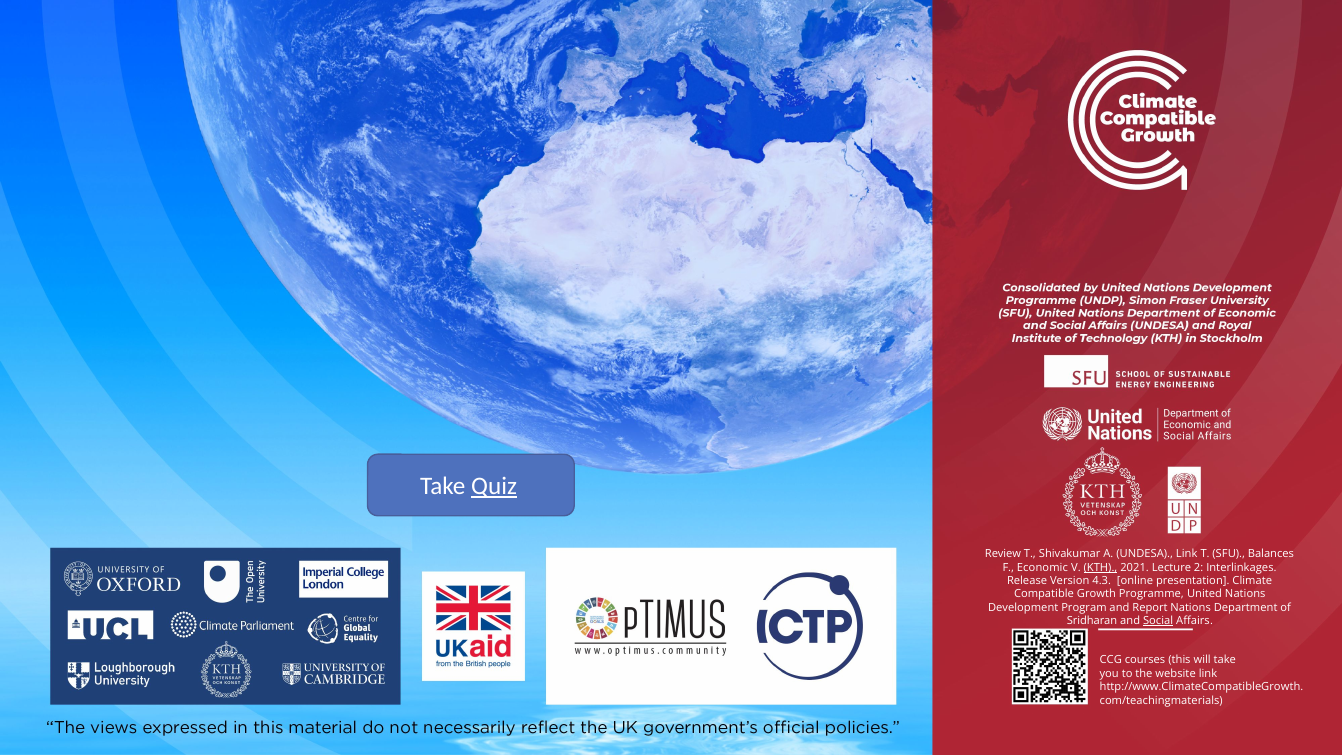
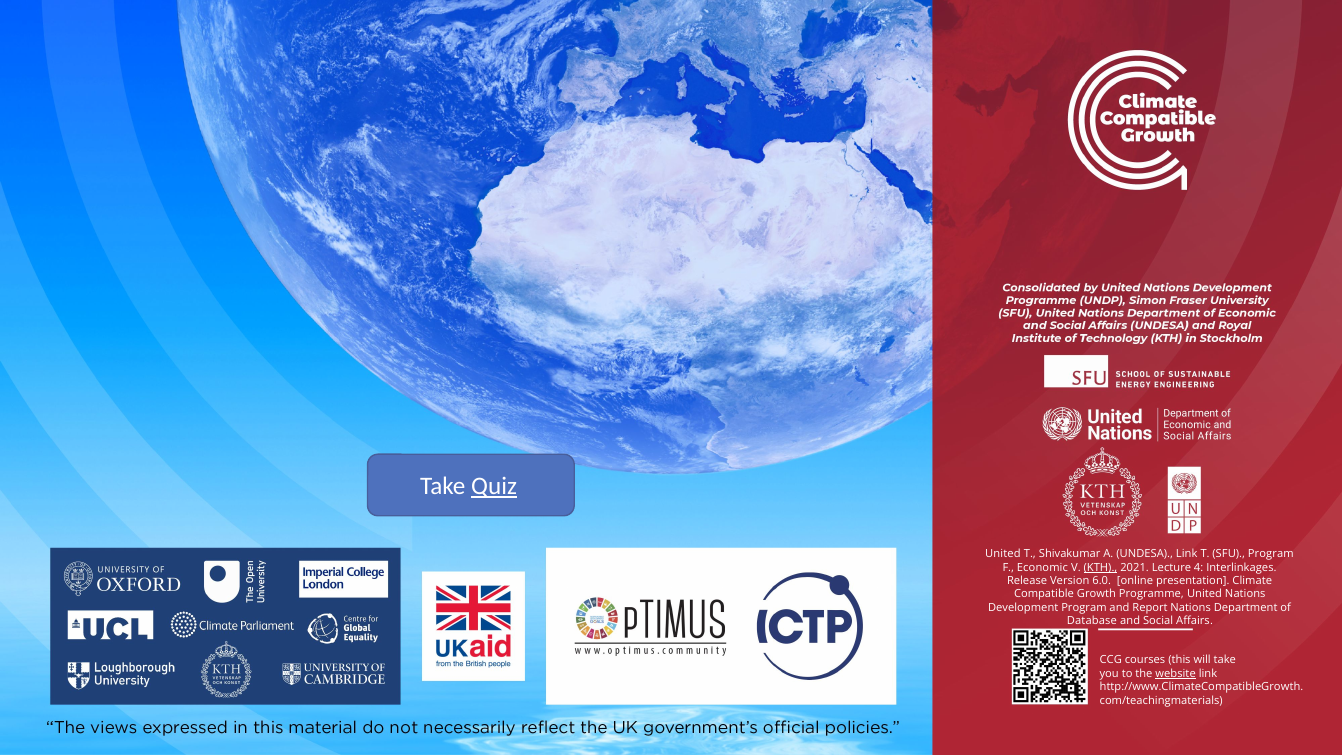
Review at (1003, 554): Review -> United
SFU Balances: Balances -> Program
2: 2 -> 4
4.3: 4.3 -> 6.0
Sridharan: Sridharan -> Database
Social underline: present -> none
website underline: none -> present
